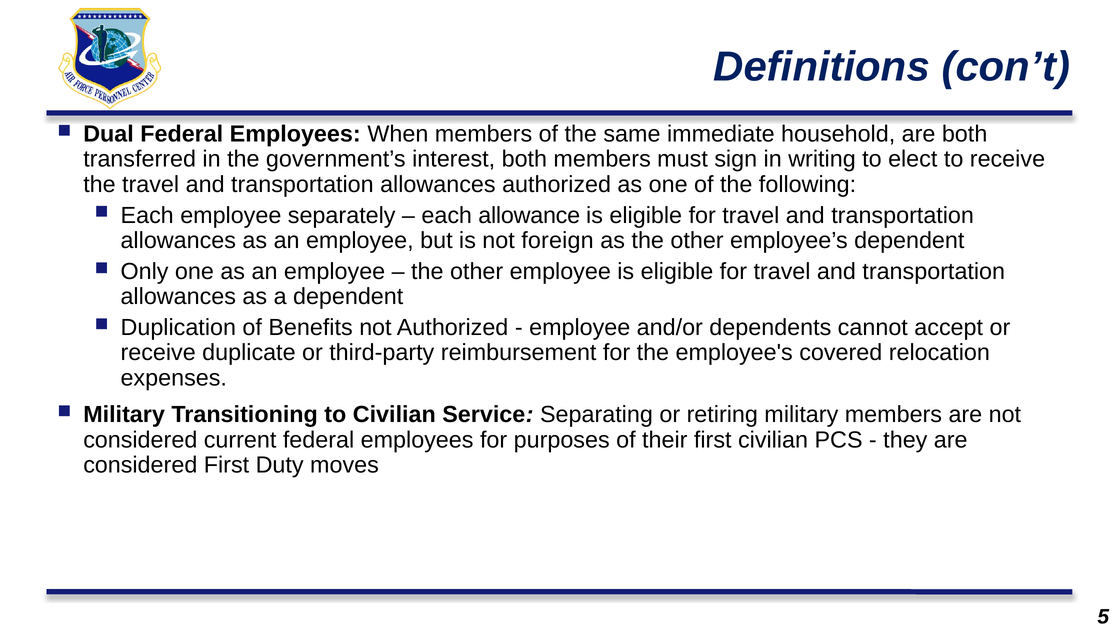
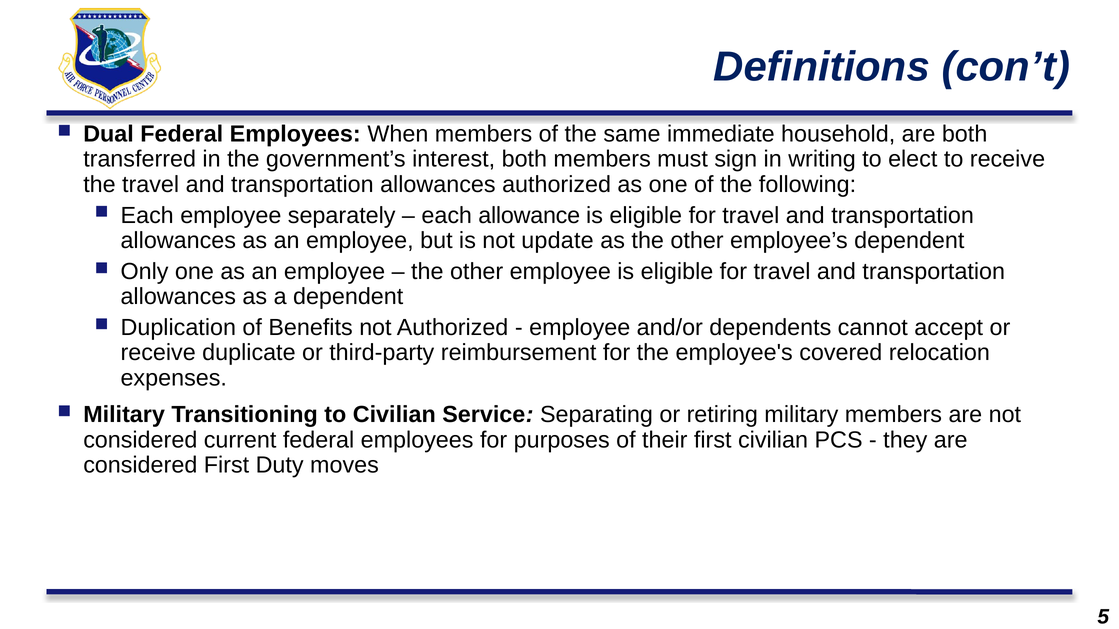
foreign: foreign -> update
